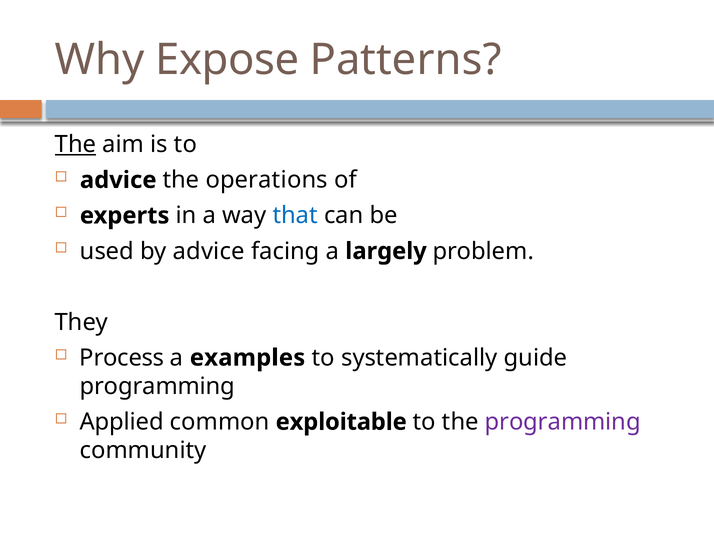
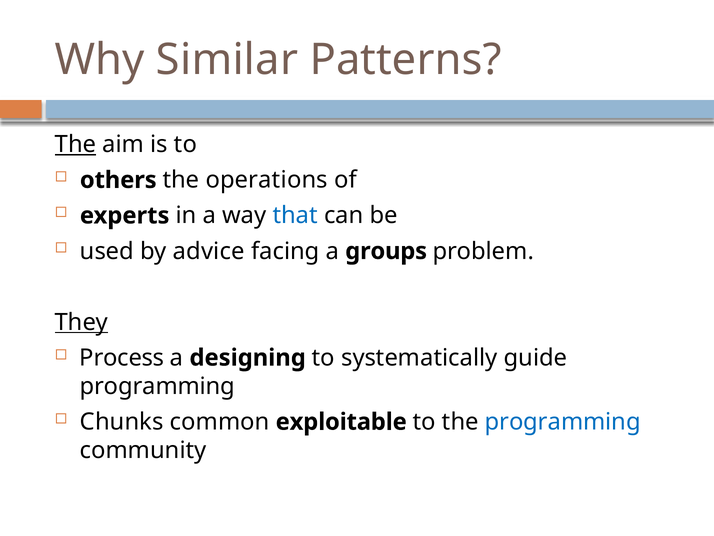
Expose: Expose -> Similar
advice at (118, 180): advice -> others
largely: largely -> groups
They underline: none -> present
examples: examples -> designing
Applied: Applied -> Chunks
programming at (563, 421) colour: purple -> blue
